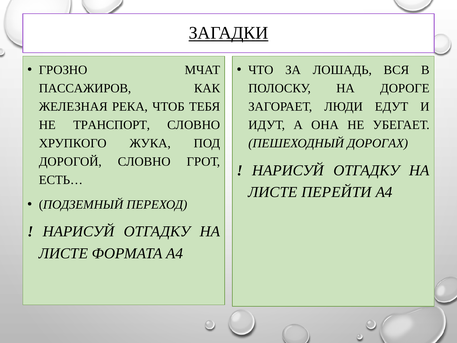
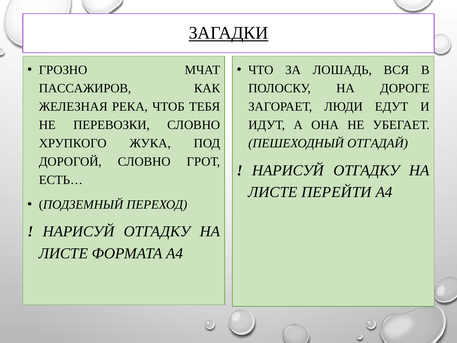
ТРАНСПОРТ: ТРАНСПОРТ -> ПЕРЕВОЗКИ
ДОРОГАХ: ДОРОГАХ -> ОТГАДАЙ
